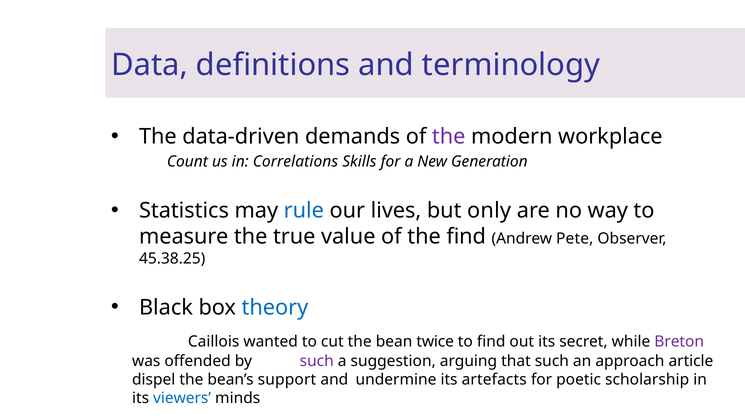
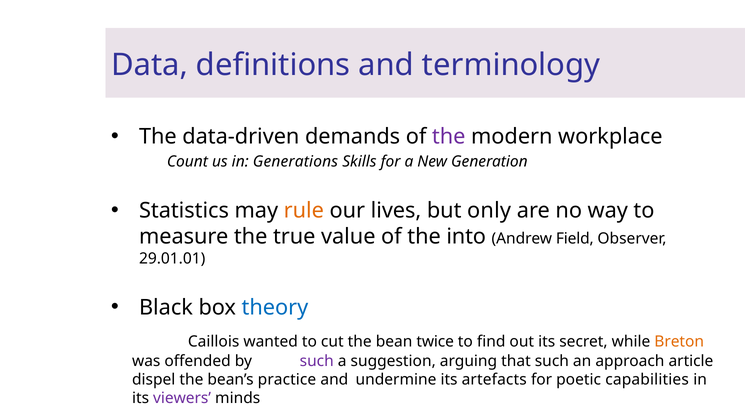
Correlations: Correlations -> Generations
rule colour: blue -> orange
the find: find -> into
Pete: Pete -> Field
45.38.25: 45.38.25 -> 29.01.01
Breton colour: purple -> orange
support: support -> practice
scholarship: scholarship -> capabilities
viewers colour: blue -> purple
